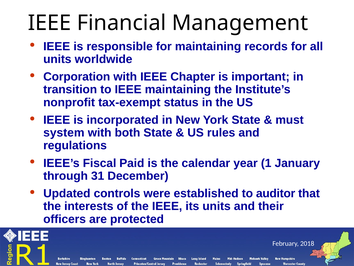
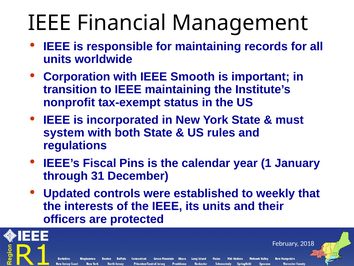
Chapter: Chapter -> Smooth
Paid: Paid -> Pins
auditor: auditor -> weekly
